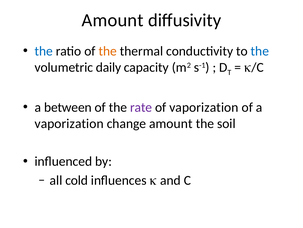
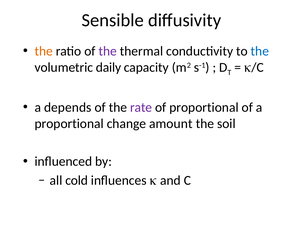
Amount at (113, 20): Amount -> Sensible
the at (44, 51) colour: blue -> orange
the at (108, 51) colour: orange -> purple
between: between -> depends
of vaporization: vaporization -> proportional
vaporization at (69, 123): vaporization -> proportional
